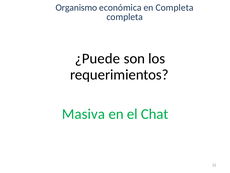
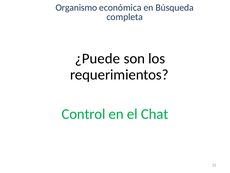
en Completa: Completa -> Búsqueda
Masiva: Masiva -> Control
